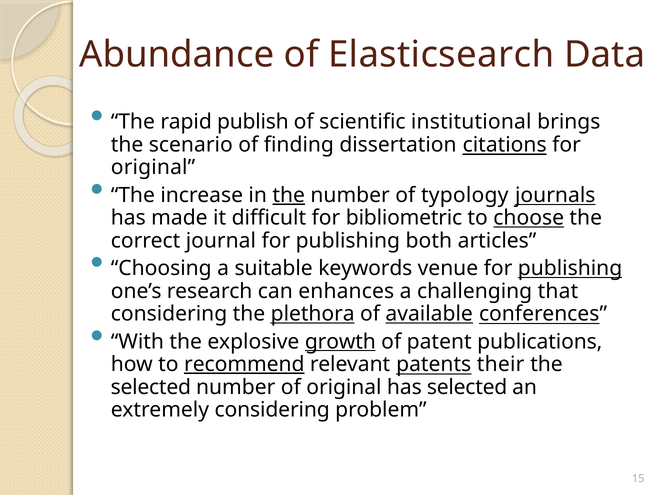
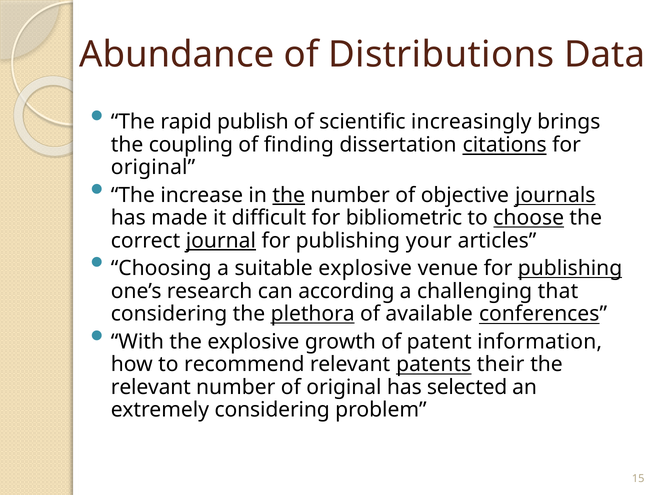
Elasticsearch: Elasticsearch -> Distributions
institutional: institutional -> increasingly
scenario: scenario -> coupling
typology: typology -> objective
journal underline: none -> present
both: both -> your
suitable keywords: keywords -> explosive
enhances: enhances -> according
available underline: present -> none
growth underline: present -> none
publications: publications -> information
recommend underline: present -> none
selected at (151, 387): selected -> relevant
